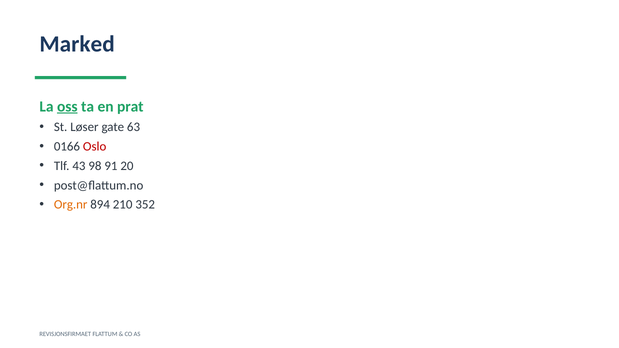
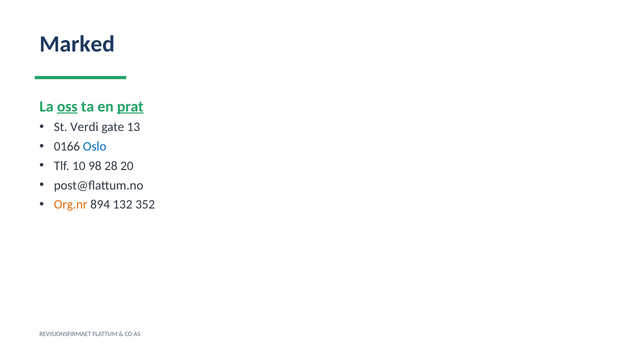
prat underline: none -> present
Løser: Løser -> Verdi
63: 63 -> 13
Oslo colour: red -> blue
43: 43 -> 10
91: 91 -> 28
210: 210 -> 132
